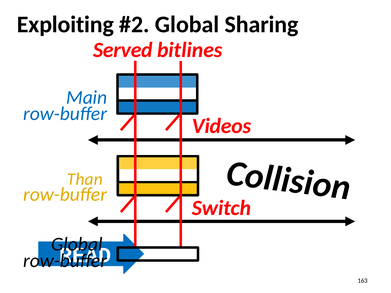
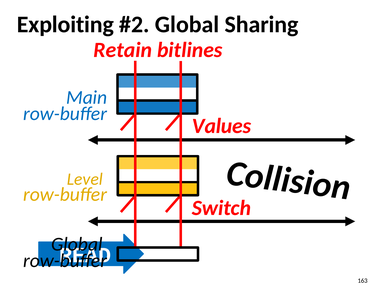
Served: Served -> Retain
Videos: Videos -> Values
Than: Than -> Level
